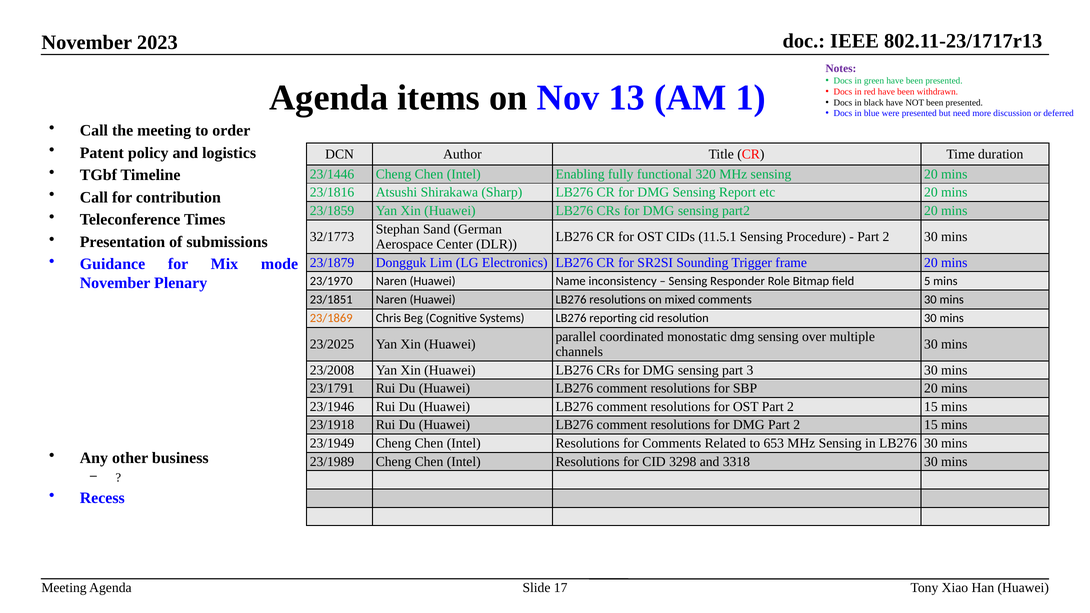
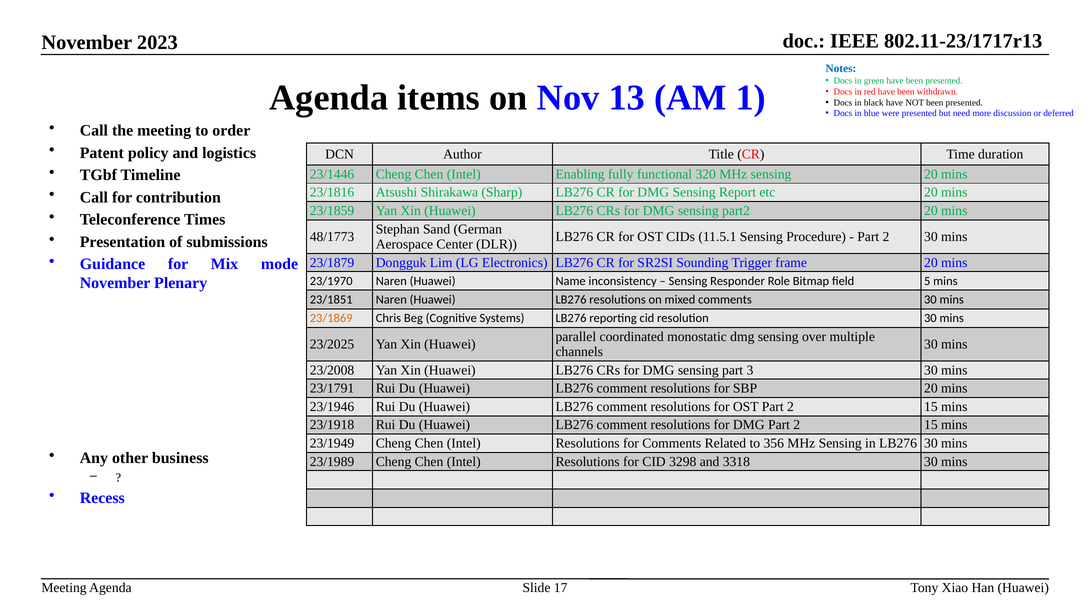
Notes colour: purple -> blue
32/1773: 32/1773 -> 48/1773
653: 653 -> 356
